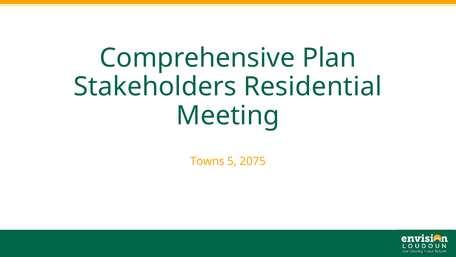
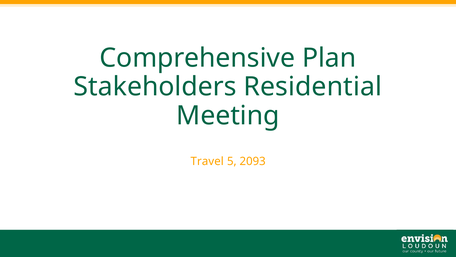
Towns: Towns -> Travel
2075: 2075 -> 2093
